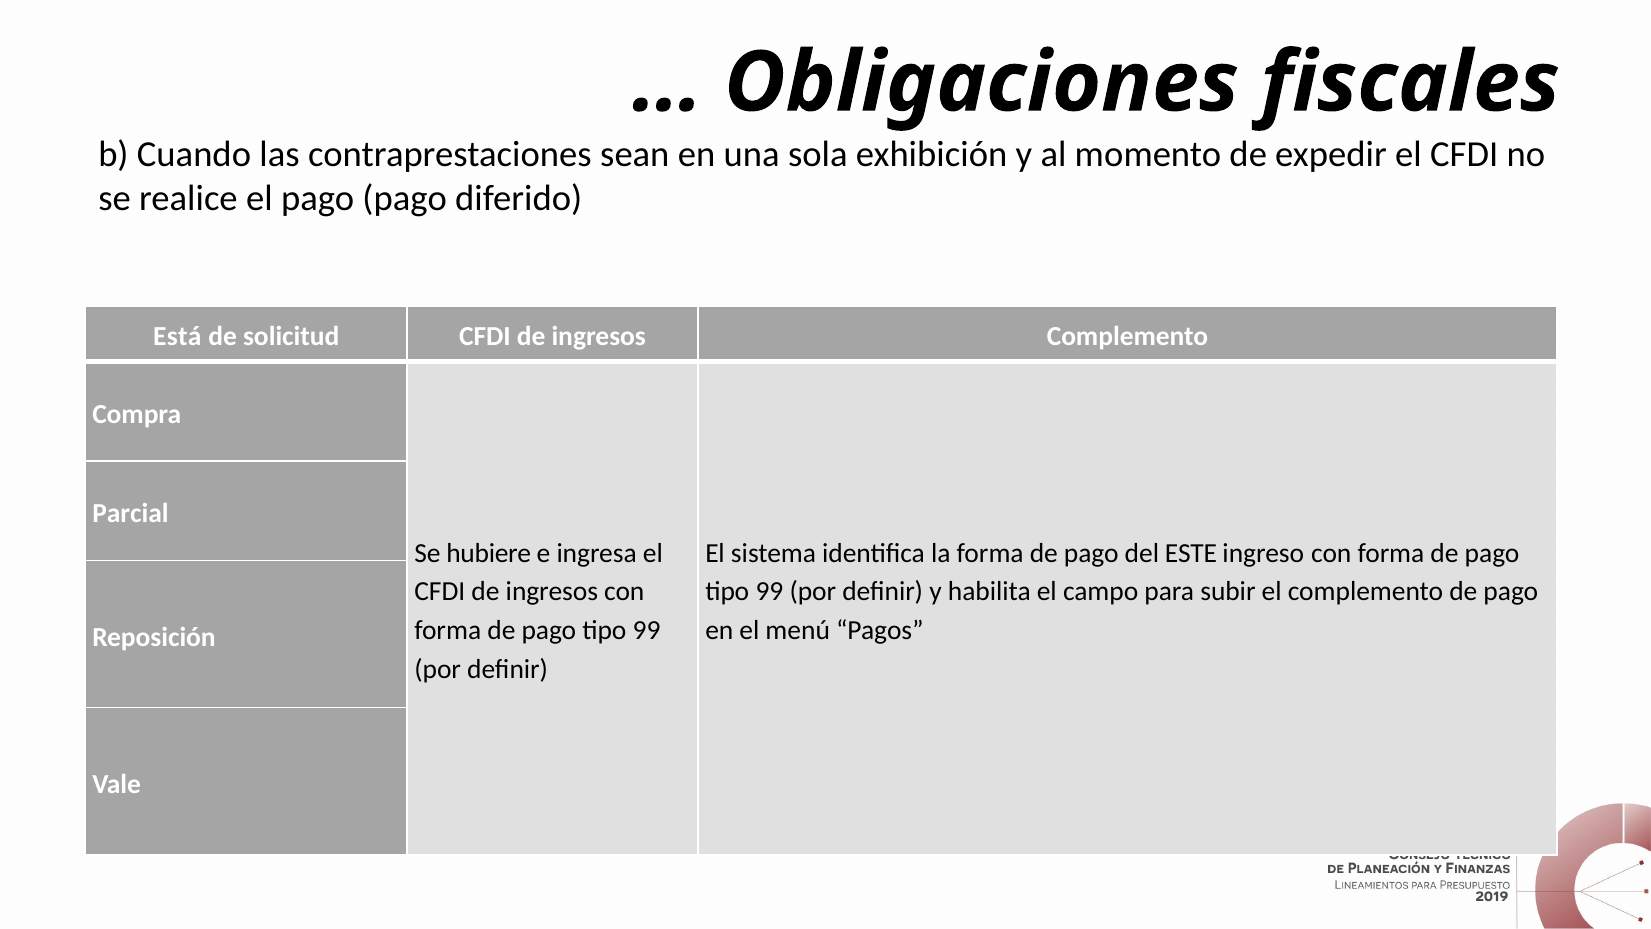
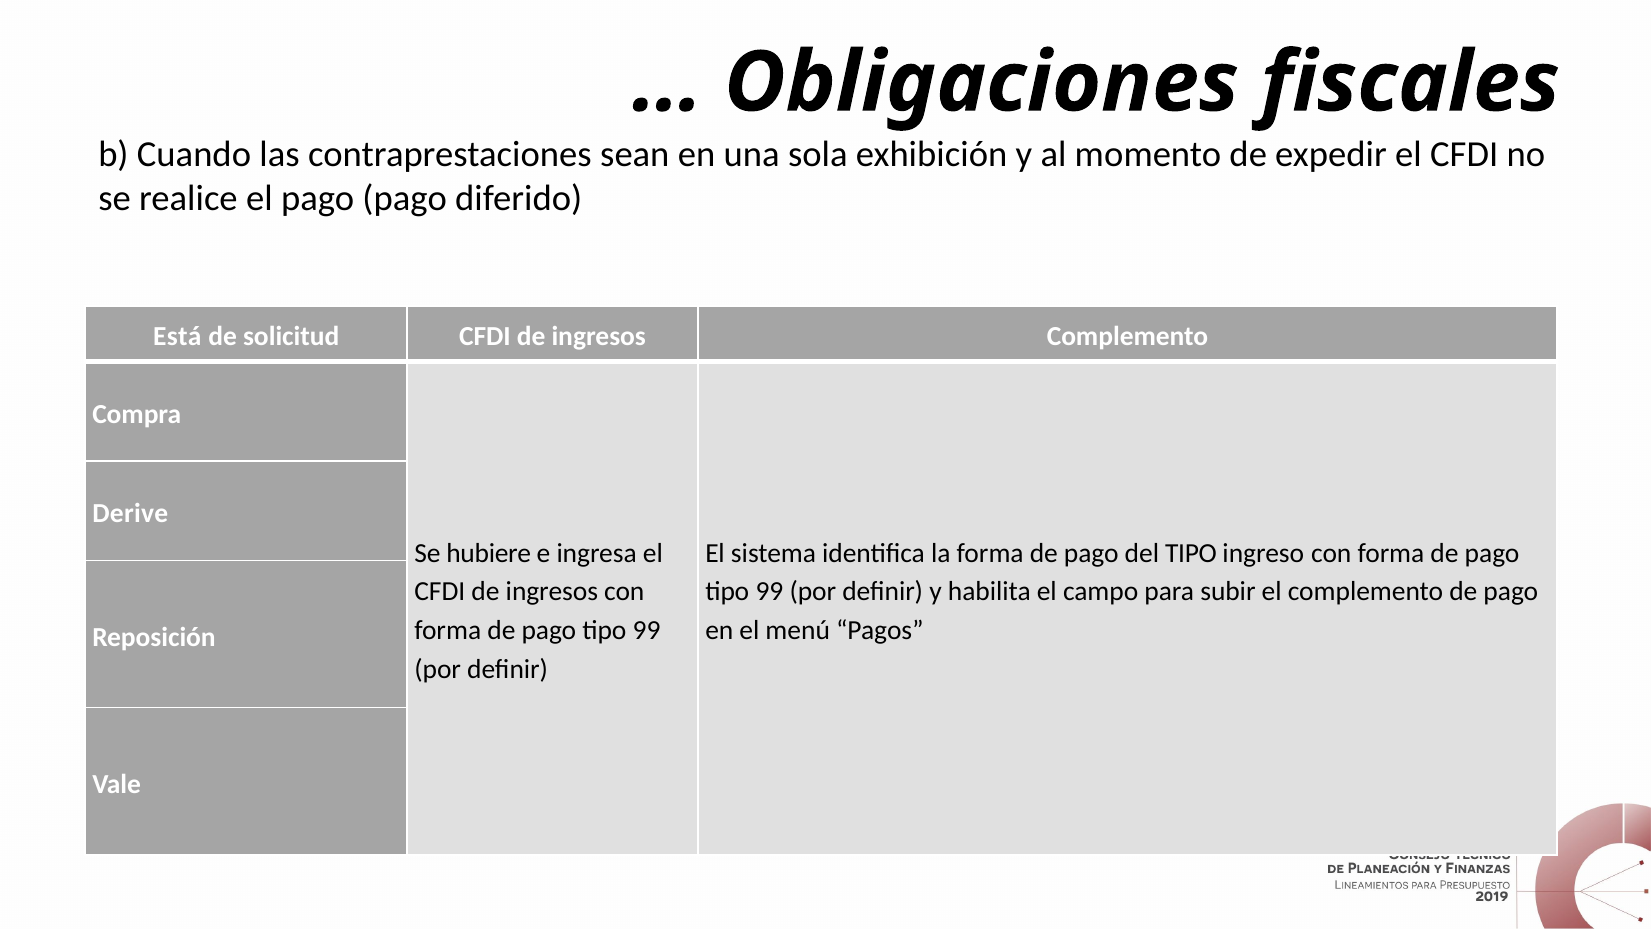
Parcial: Parcial -> Derive
del ESTE: ESTE -> TIPO
